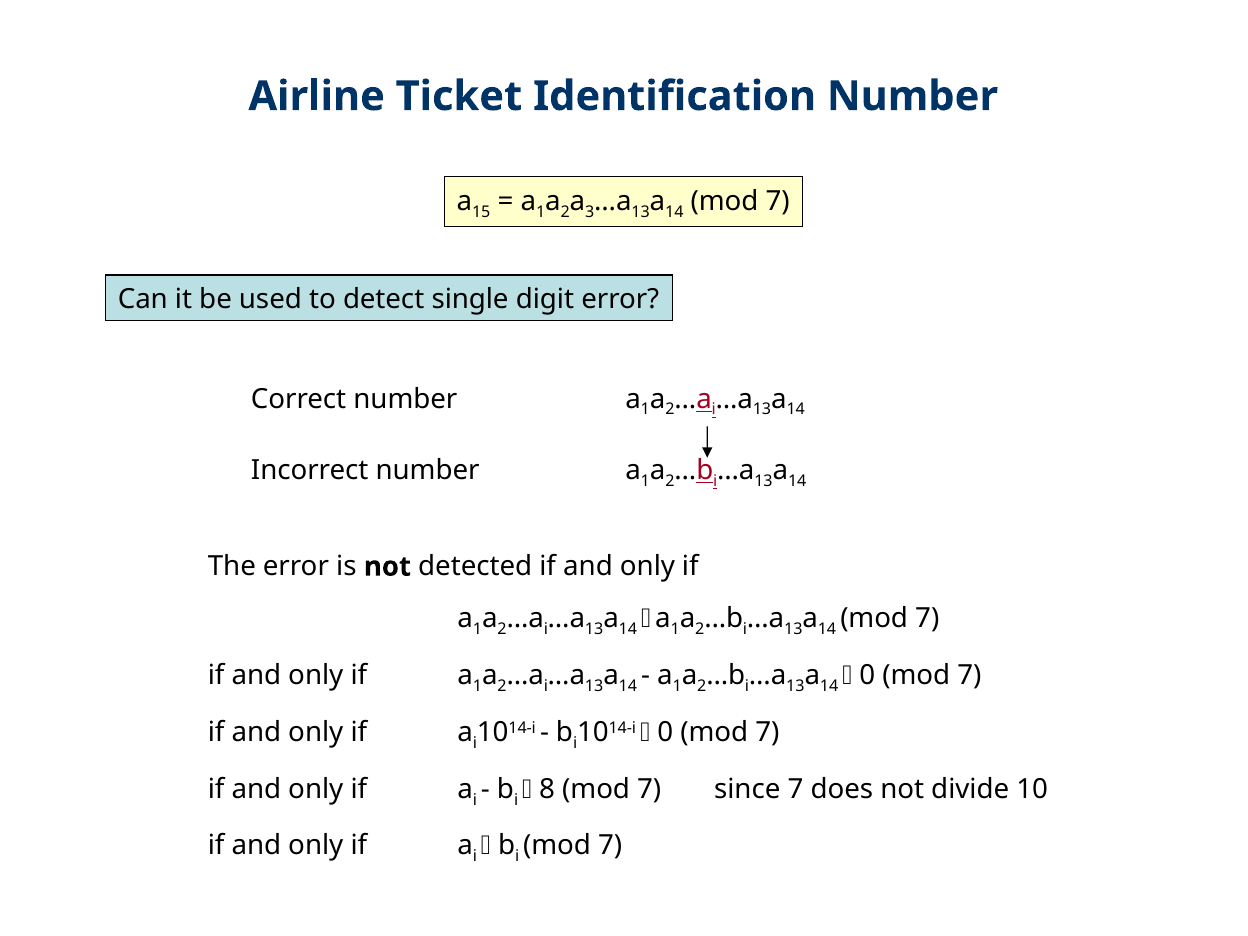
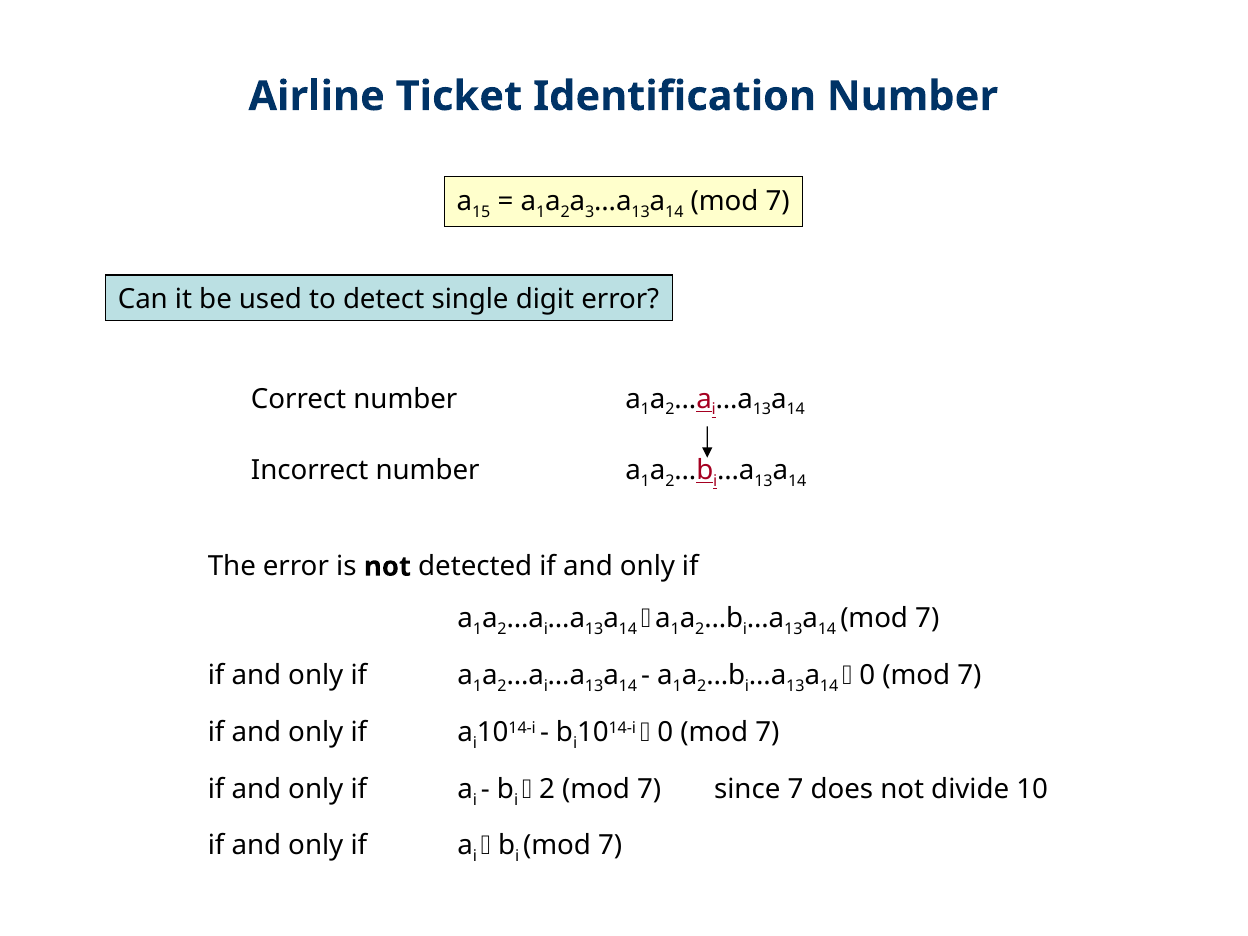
8 at (547, 789): 8 -> 2
